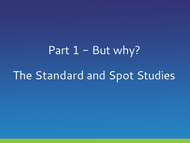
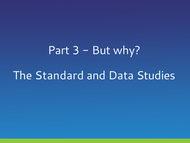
1: 1 -> 3
Spot: Spot -> Data
